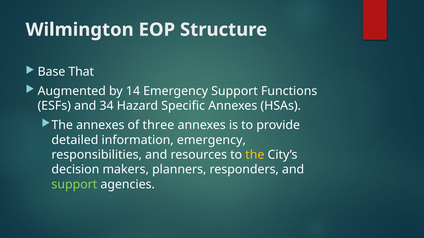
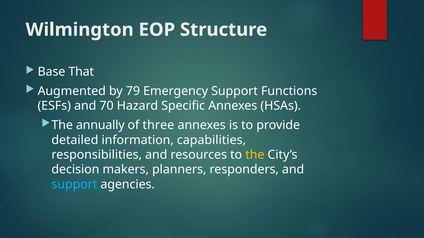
14: 14 -> 79
34: 34 -> 70
The annexes: annexes -> annually
information emergency: emergency -> capabilities
support at (74, 185) colour: light green -> light blue
